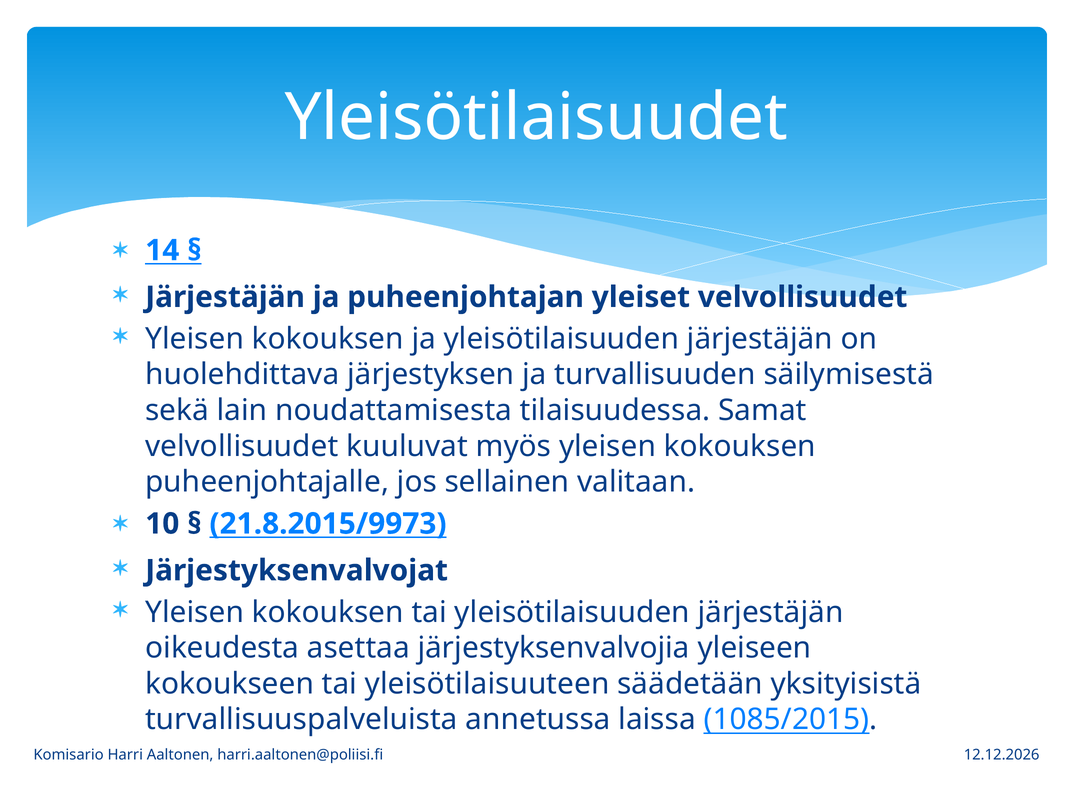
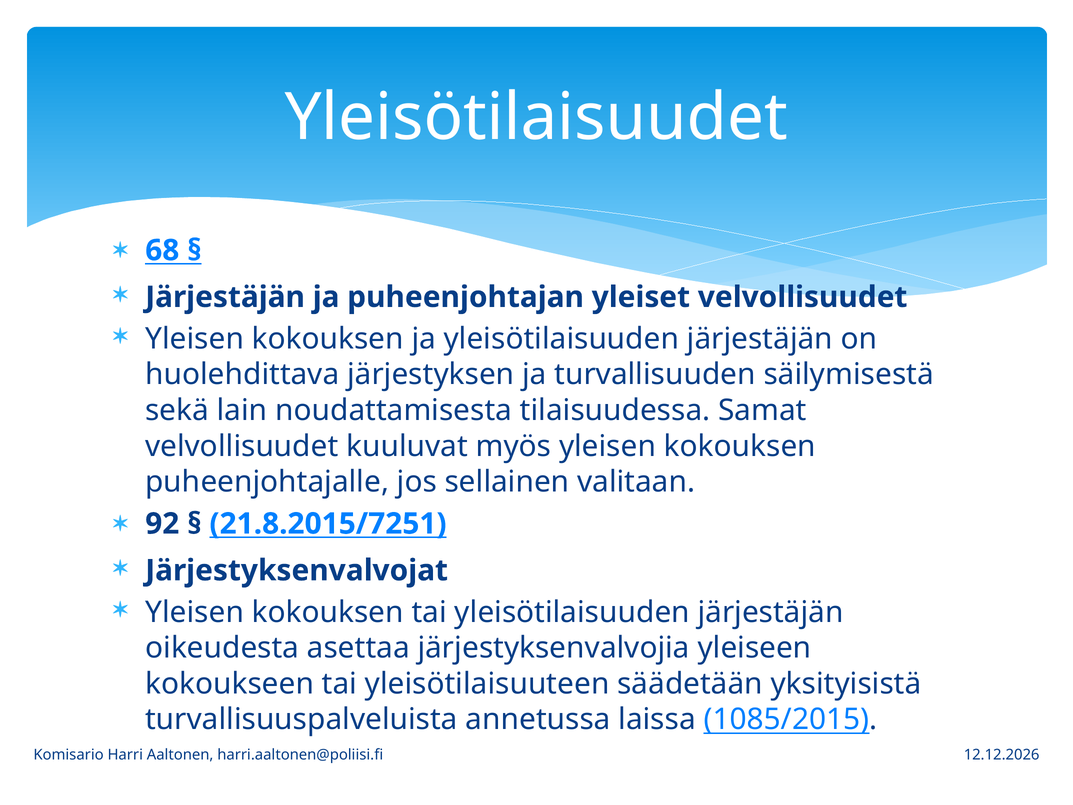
14: 14 -> 68
10: 10 -> 92
21.8.2015/9973: 21.8.2015/9973 -> 21.8.2015/7251
